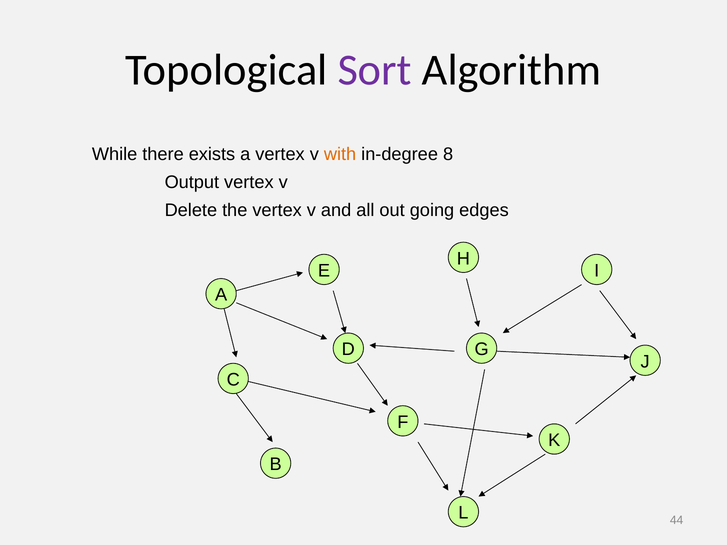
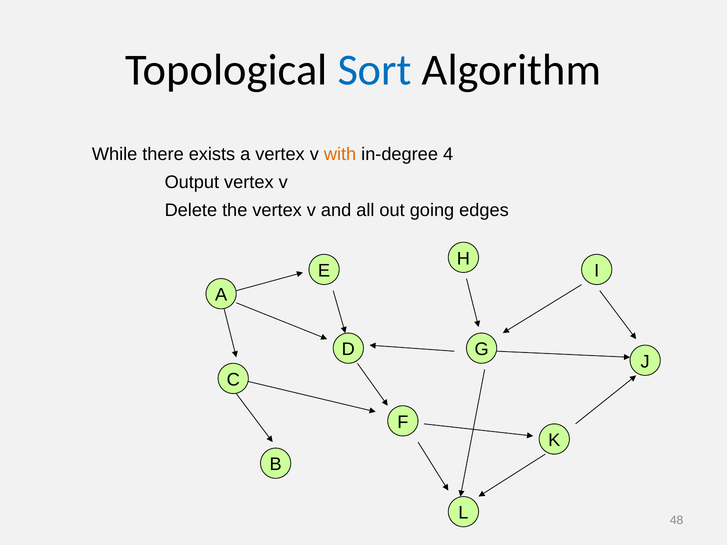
Sort colour: purple -> blue
8: 8 -> 4
44: 44 -> 48
